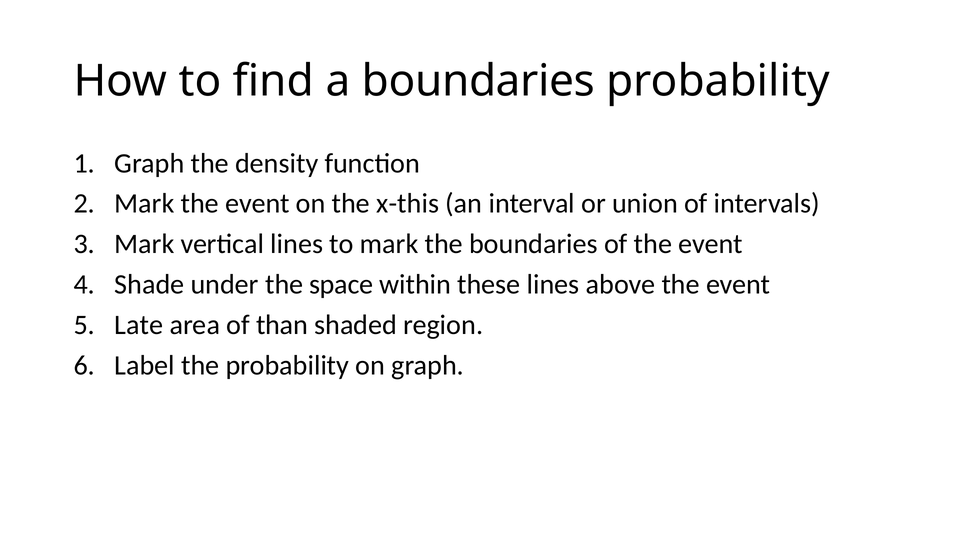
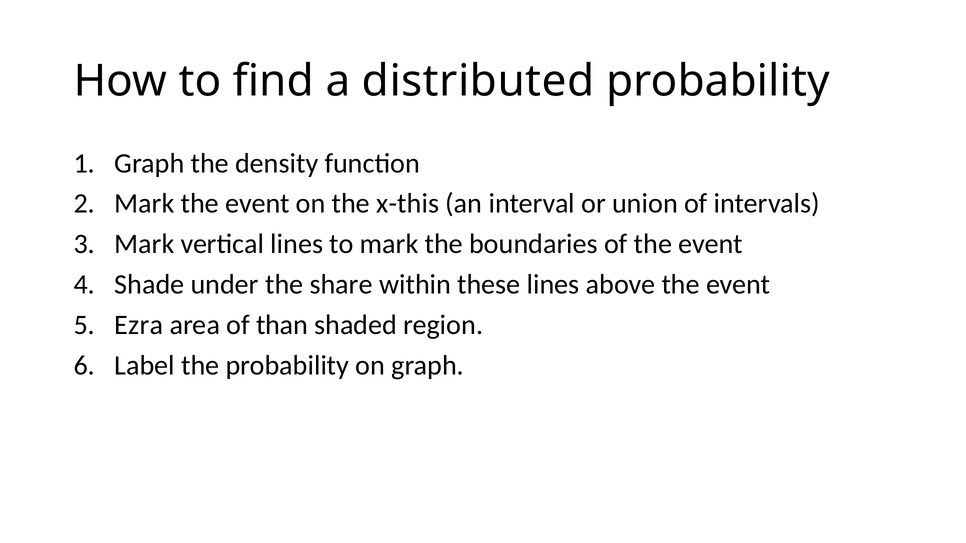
a boundaries: boundaries -> distributed
space: space -> share
Late: Late -> Ezra
